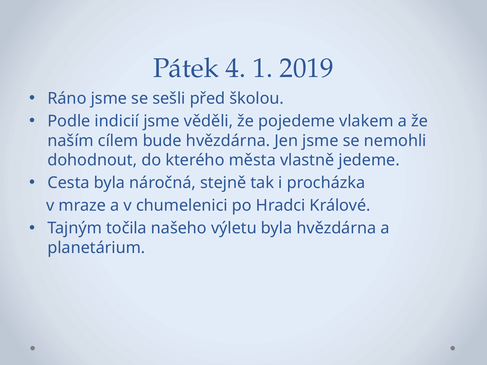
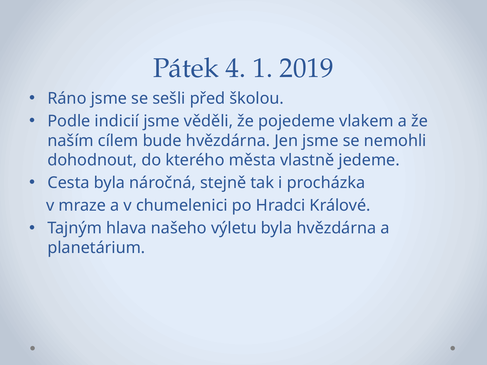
točila: točila -> hlava
